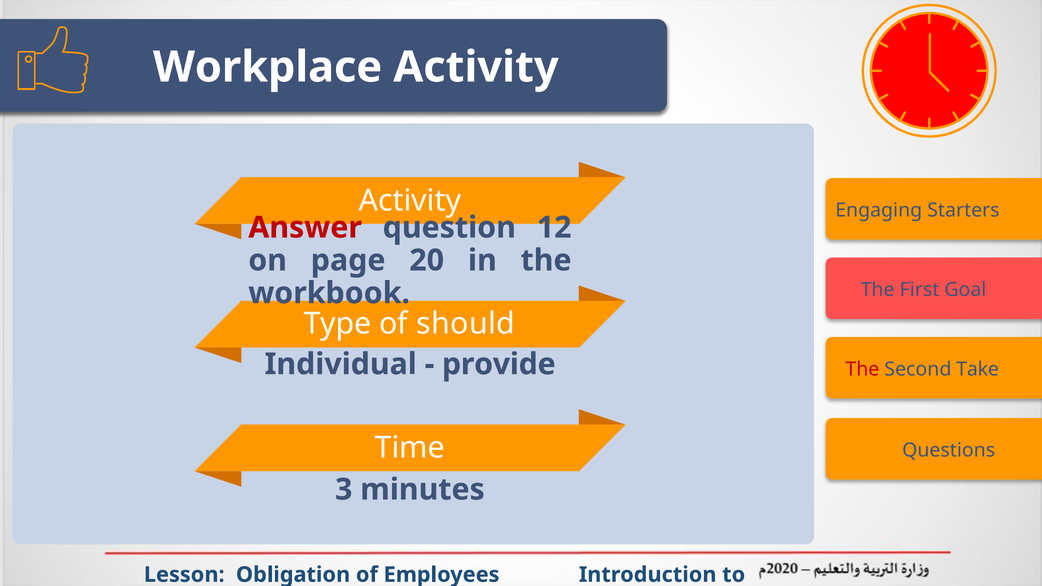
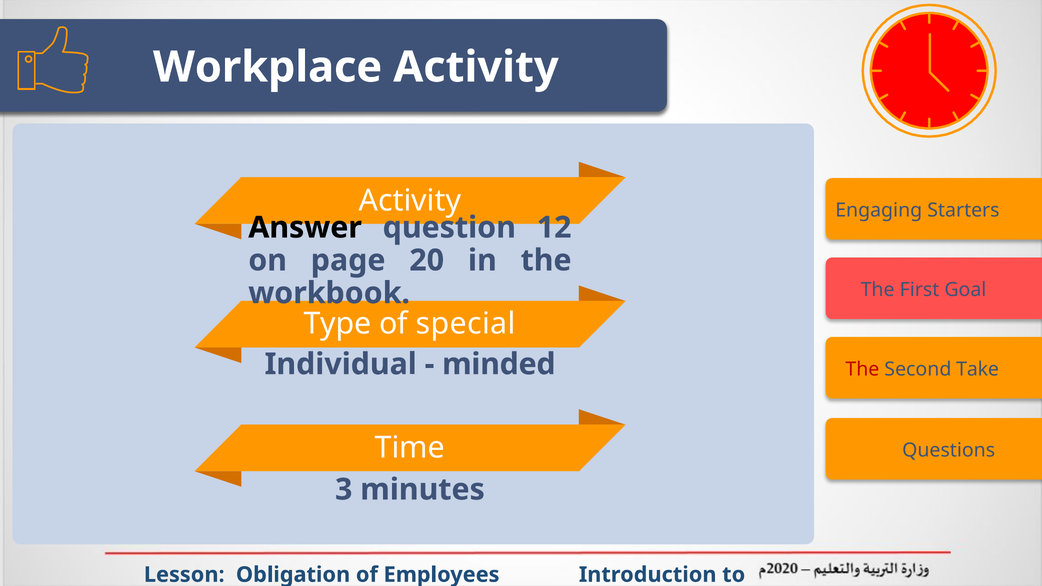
Answer colour: red -> black
should: should -> special
provide: provide -> minded
